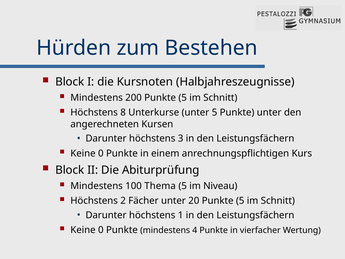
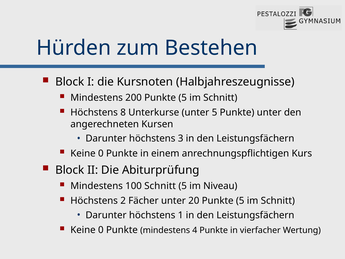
100 Thema: Thema -> Schnitt
